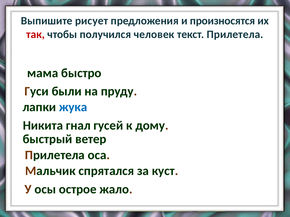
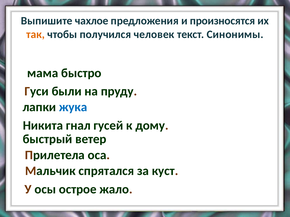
рисует: рисует -> чахлое
так colour: red -> orange
текст Прилетела: Прилетела -> Синонимы
